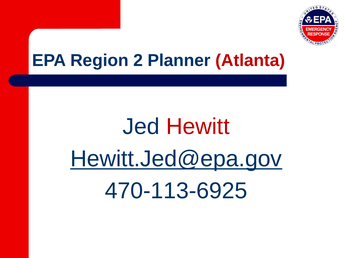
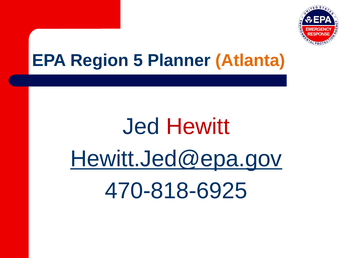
2: 2 -> 5
Atlanta colour: red -> orange
470-113-6925: 470-113-6925 -> 470-818-6925
